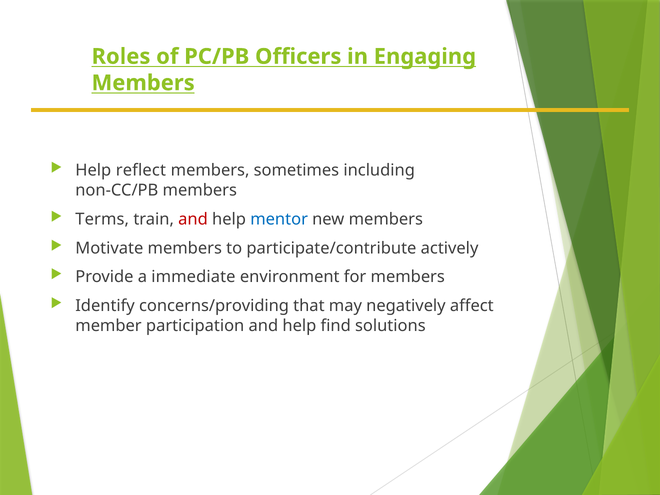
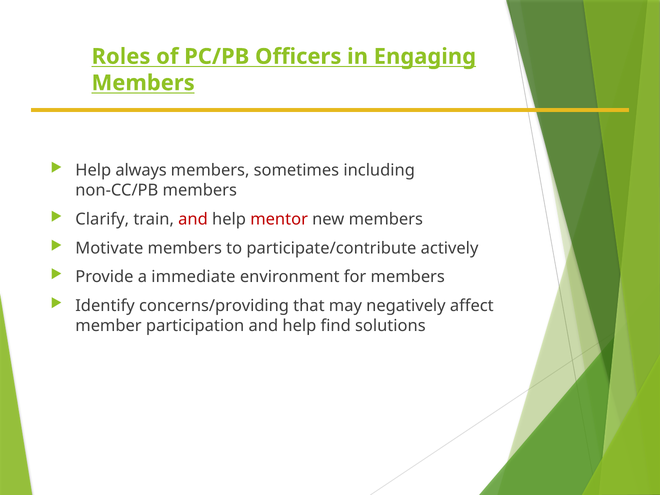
reflect: reflect -> always
Terms: Terms -> Clarify
mentor colour: blue -> red
